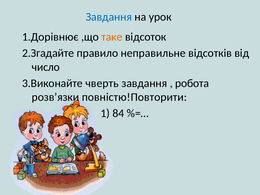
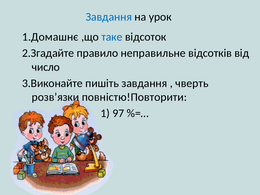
1.Дорівнює: 1.Дорівнює -> 1.Домашнє
таке colour: orange -> blue
чверть: чверть -> пишіть
робота: робота -> чверть
84: 84 -> 97
